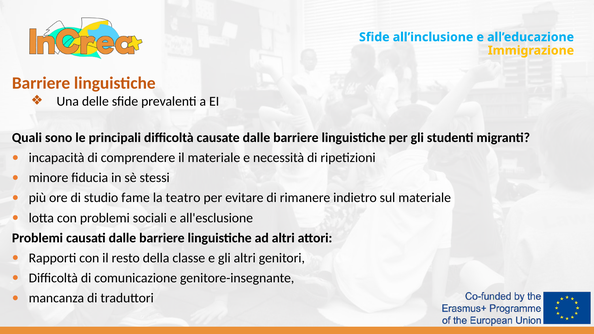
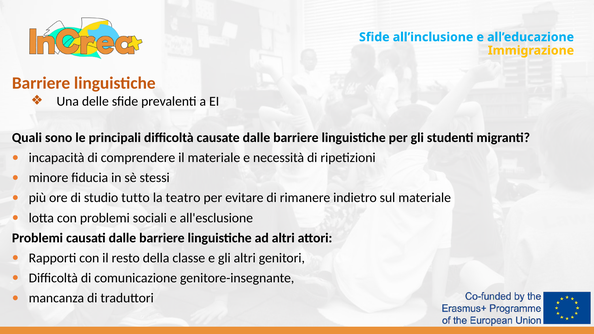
fame: fame -> tutto
